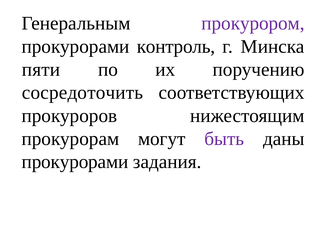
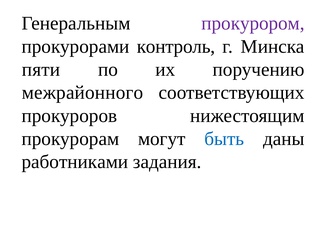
сосредоточить: сосредоточить -> межрайонного
быть colour: purple -> blue
прокурорами at (75, 161): прокурорами -> работниками
